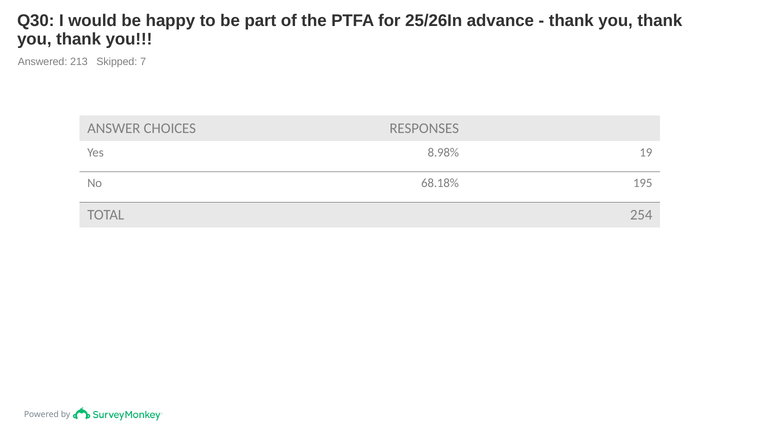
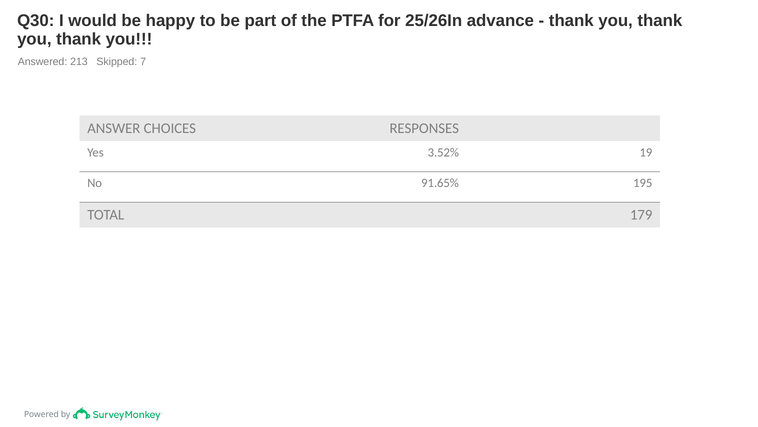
8.98%: 8.98% -> 3.52%
68.18%: 68.18% -> 91.65%
254: 254 -> 179
